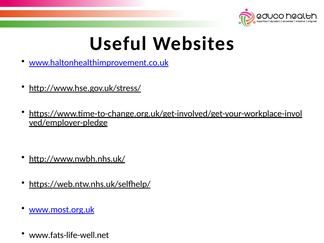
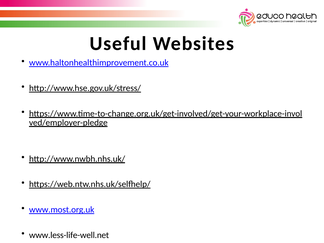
www.fats-life-well.net: www.fats-life-well.net -> www.less-life-well.net
